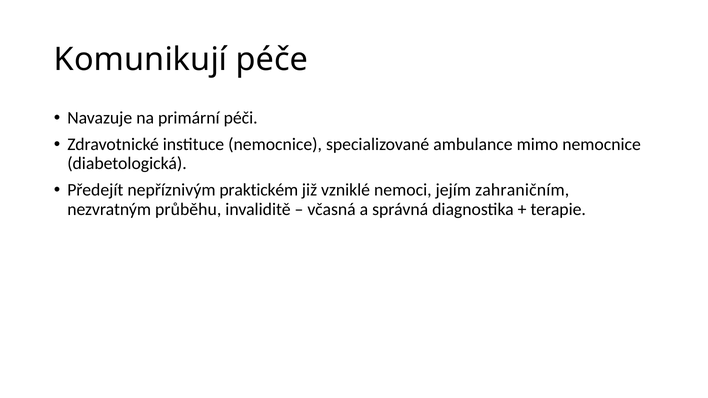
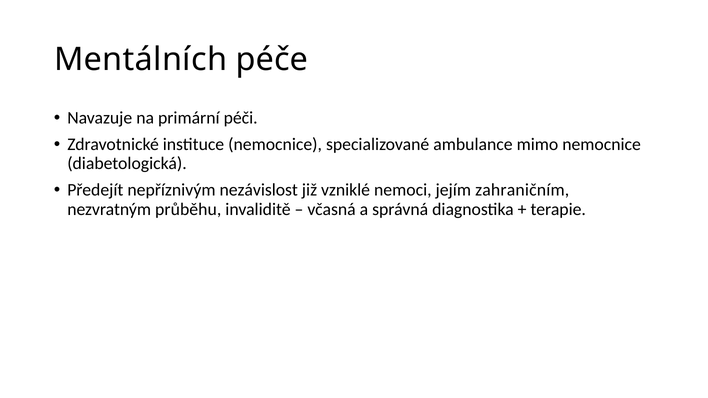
Komunikují: Komunikují -> Mentálních
praktickém: praktickém -> nezávislost
